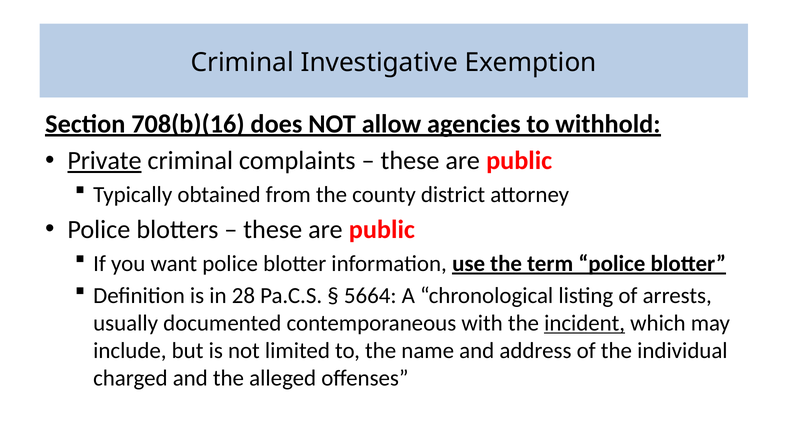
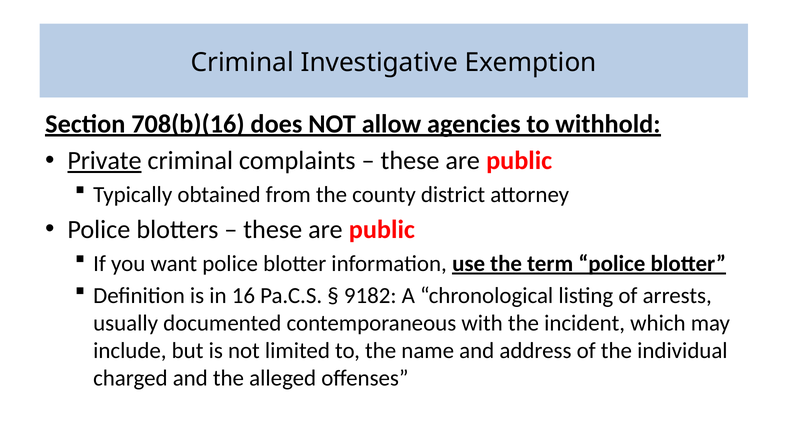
28: 28 -> 16
5664: 5664 -> 9182
incident underline: present -> none
